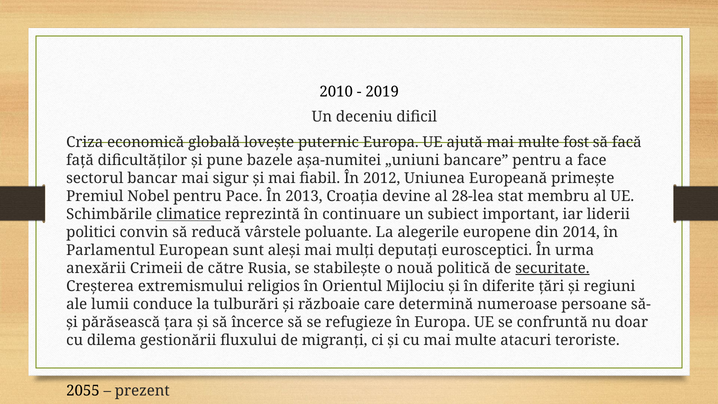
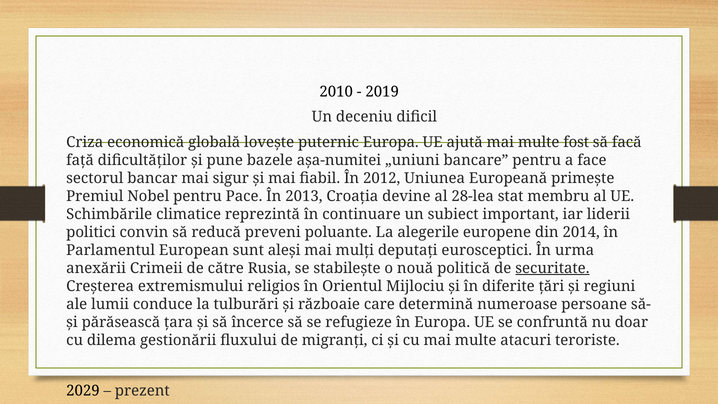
climatice underline: present -> none
vârstele: vârstele -> preveni
2055: 2055 -> 2029
